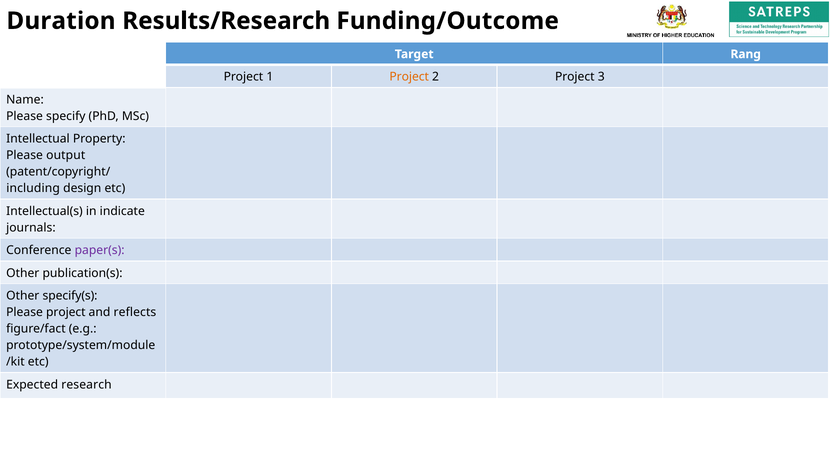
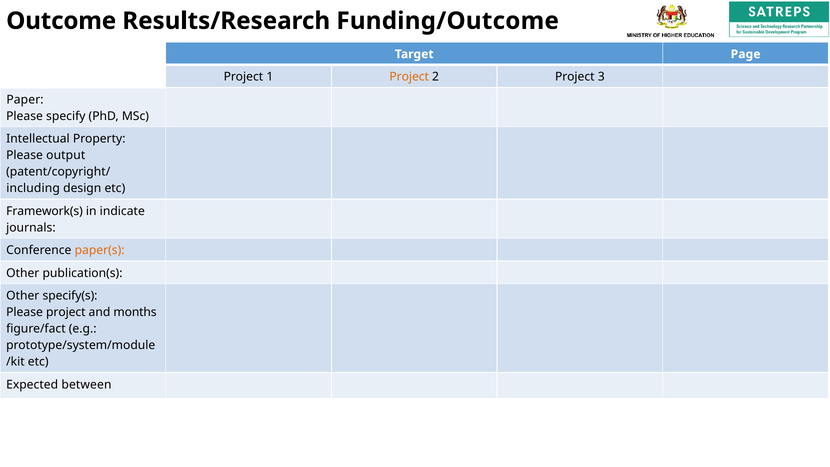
Duration: Duration -> Outcome
Rang: Rang -> Page
Name: Name -> Paper
Intellectual(s: Intellectual(s -> Framework(s
paper(s colour: purple -> orange
reflects: reflects -> months
research: research -> between
